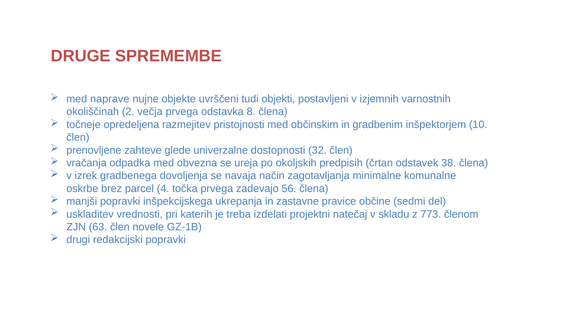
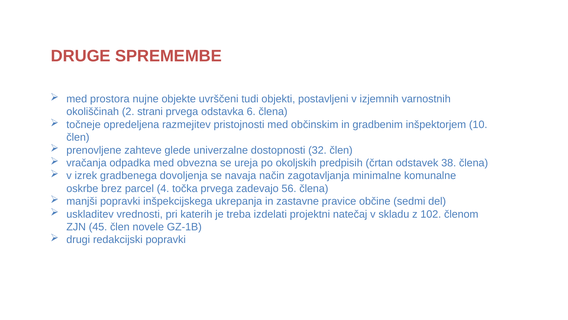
naprave: naprave -> prostora
večja: večja -> strani
8: 8 -> 6
773: 773 -> 102
63: 63 -> 45
